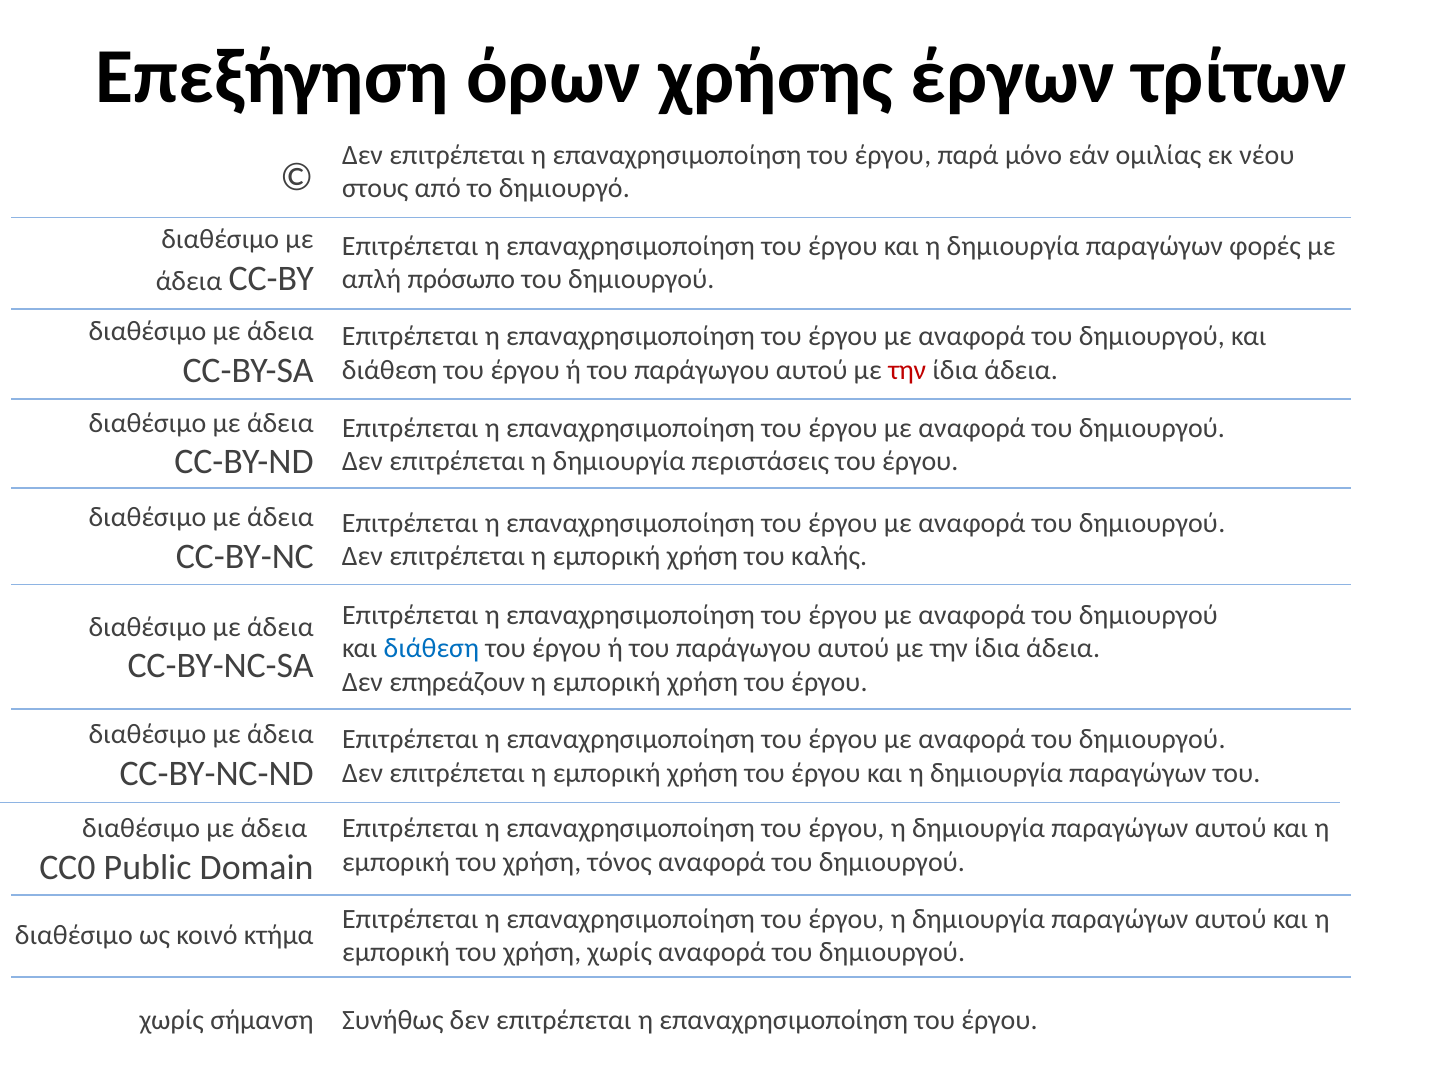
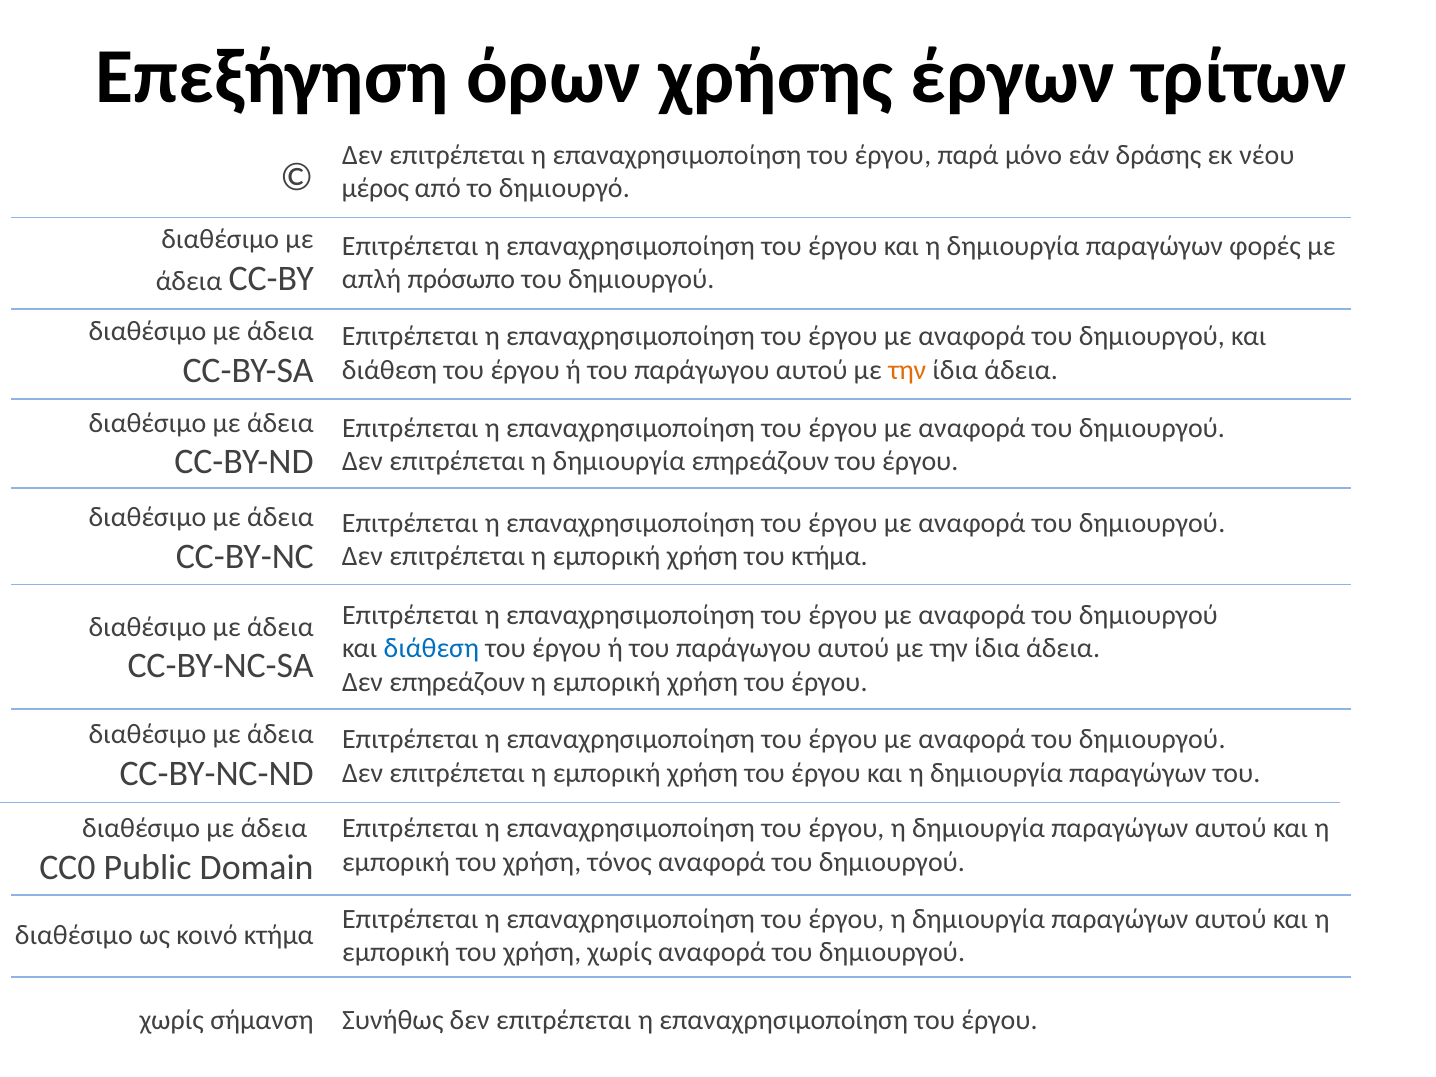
ομιλίας: ομιλίας -> δράσης
στους: στους -> μέρος
την at (907, 370) colour: red -> orange
δημιουργία περιστάσεις: περιστάσεις -> επηρεάζουν
του καλής: καλής -> κτήμα
